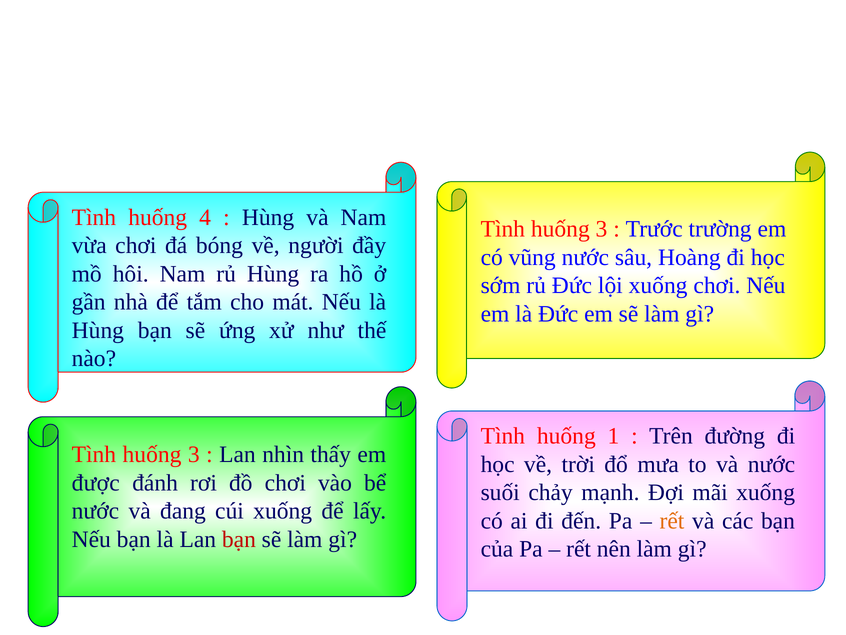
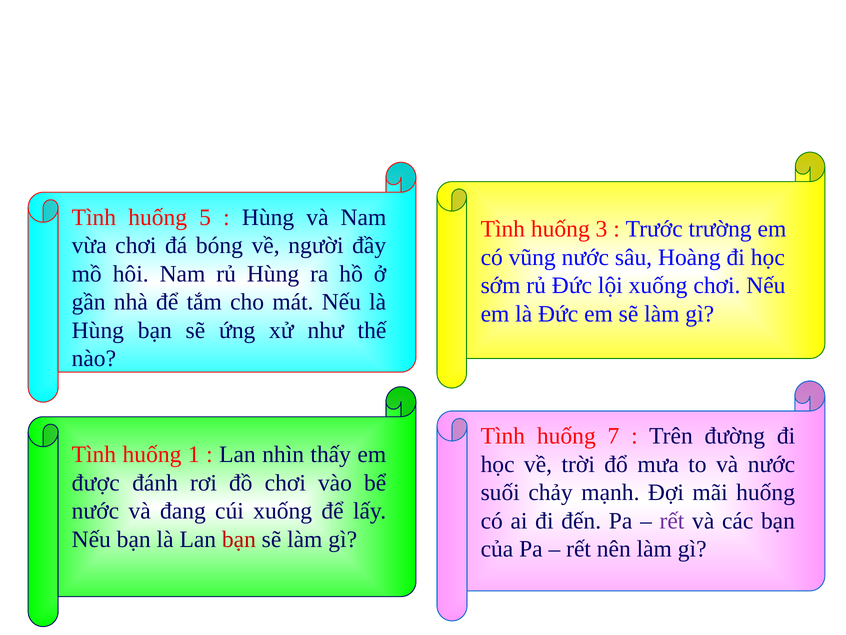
4: 4 -> 5
1: 1 -> 7
3 at (194, 454): 3 -> 1
mãi xuống: xuống -> huống
rết at (672, 520) colour: orange -> purple
